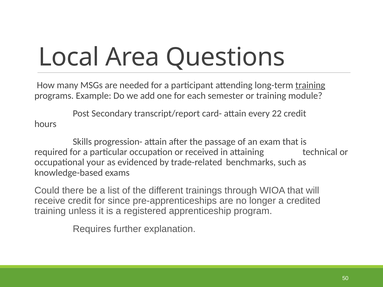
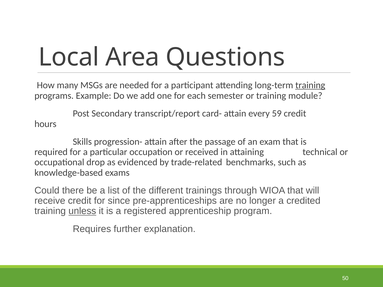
22: 22 -> 59
your: your -> drop
unless underline: none -> present
